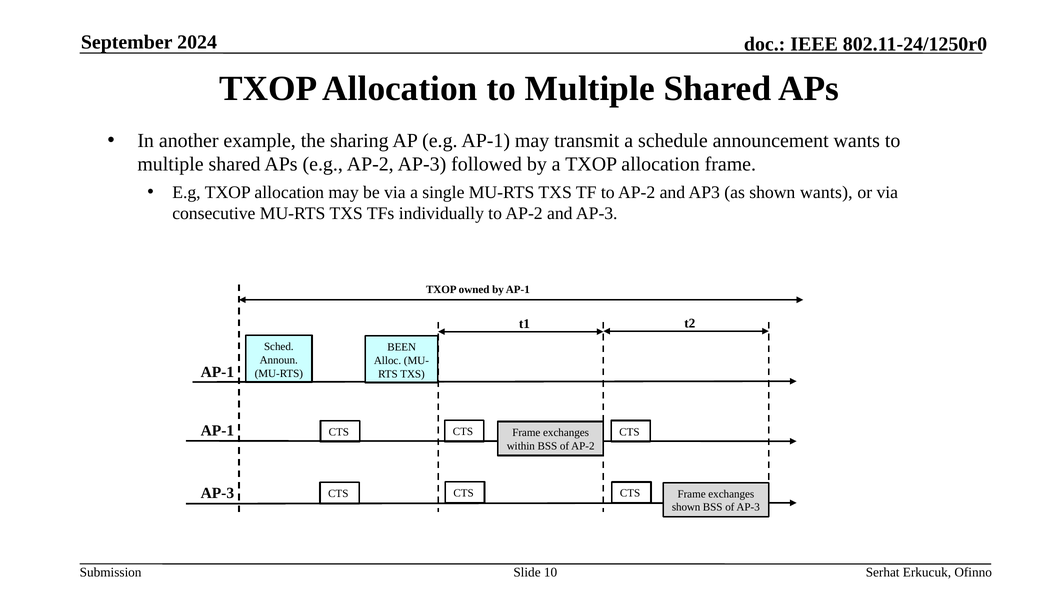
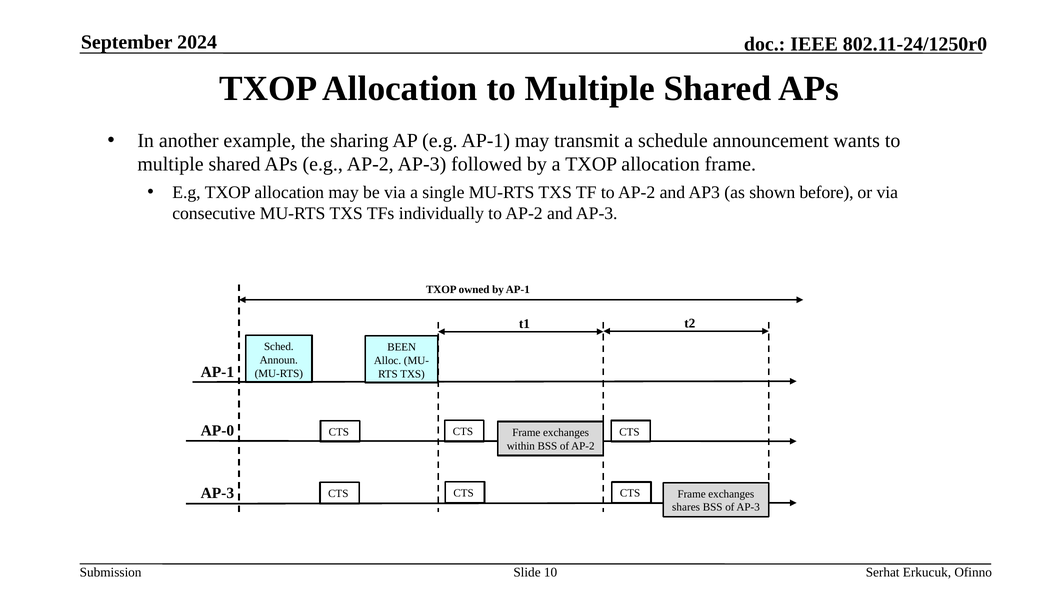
shown wants: wants -> before
AP-1 at (217, 431): AP-1 -> AP-0
shown at (686, 508): shown -> shares
